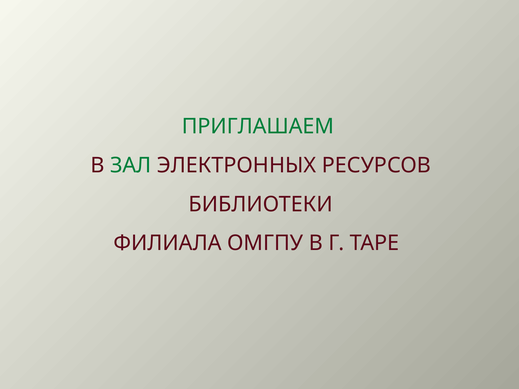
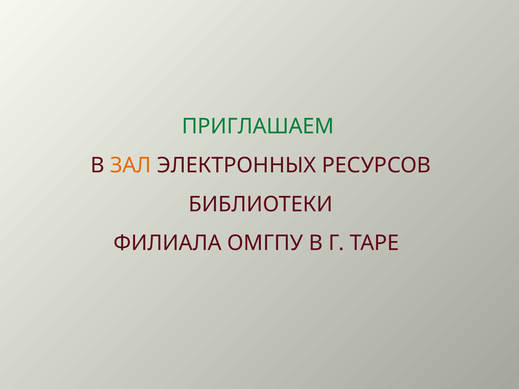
ЗАЛ colour: green -> orange
